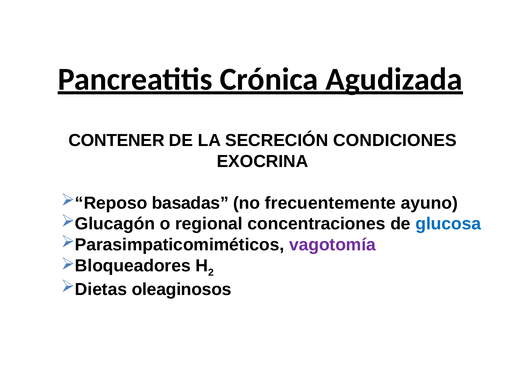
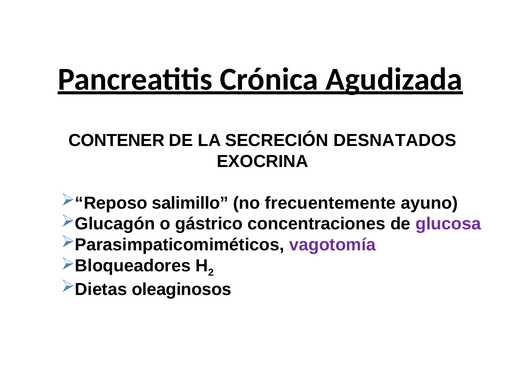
CONDICIONES: CONDICIONES -> DESNATADOS
basadas: basadas -> salimillo
regional: regional -> gástrico
glucosa colour: blue -> purple
